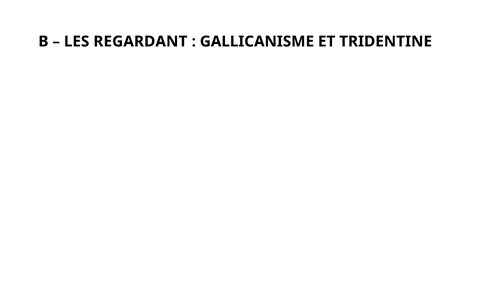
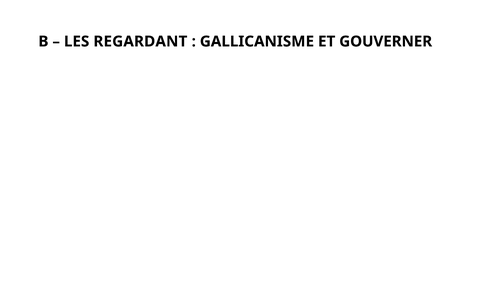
TRIDENTINE: TRIDENTINE -> GOUVERNER
